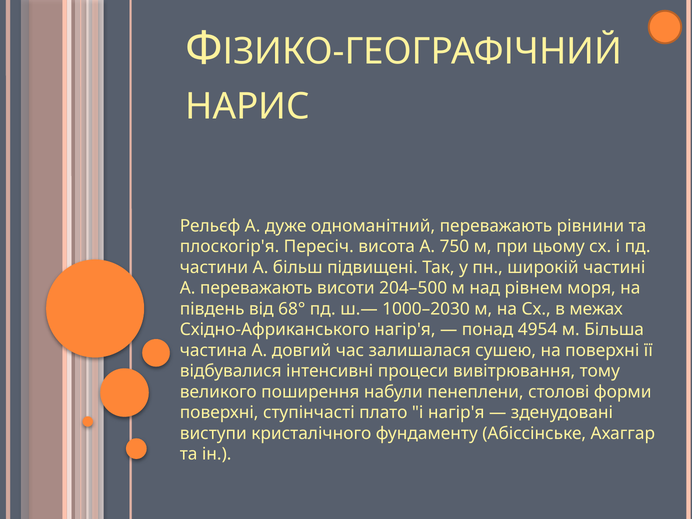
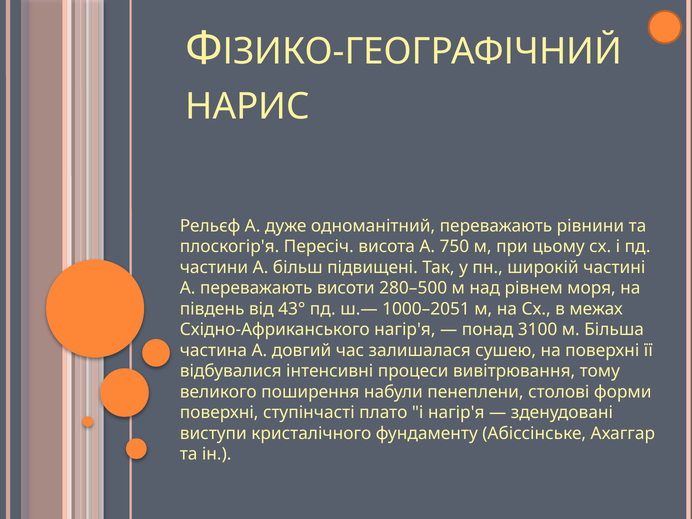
204–500: 204–500 -> 280–500
68°: 68° -> 43°
1000–2030: 1000–2030 -> 1000–2051
4954: 4954 -> 3100
